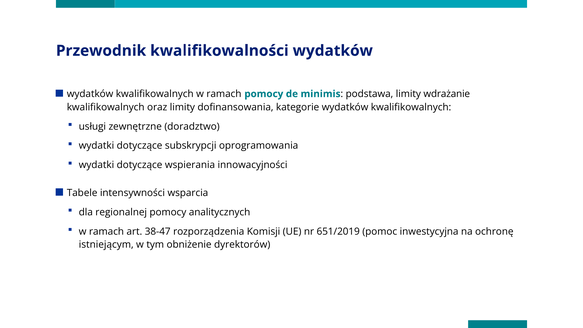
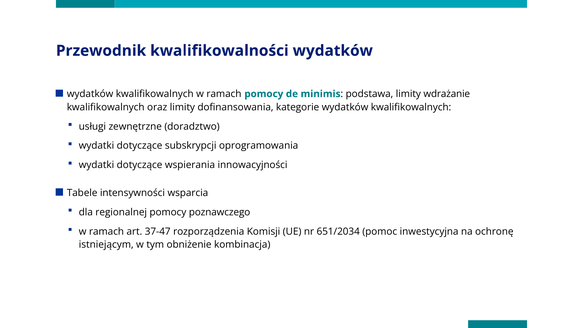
analitycznych: analitycznych -> poznawczego
38-47: 38-47 -> 37-47
651/2019: 651/2019 -> 651/2034
dyrektorów: dyrektorów -> kombinacja
